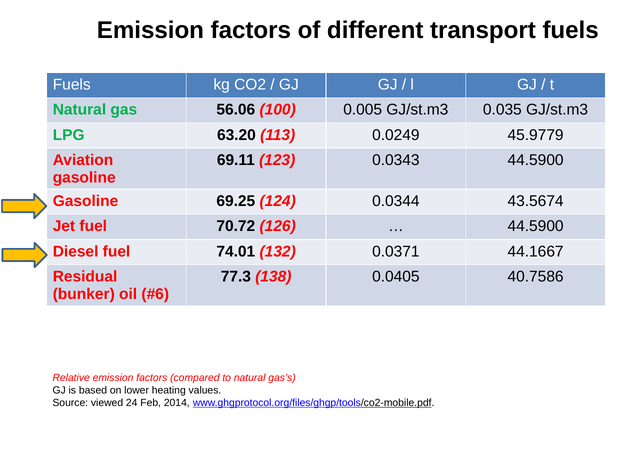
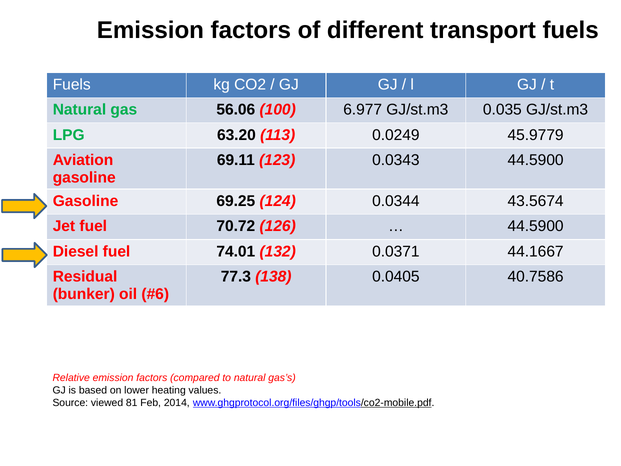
0.005: 0.005 -> 6.977
24: 24 -> 81
